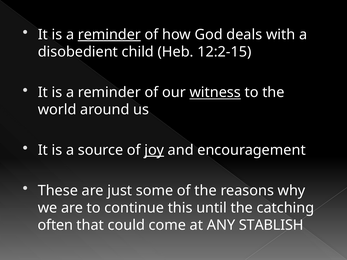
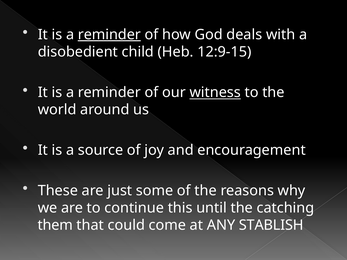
12:2-15: 12:2-15 -> 12:9-15
joy underline: present -> none
often: often -> them
